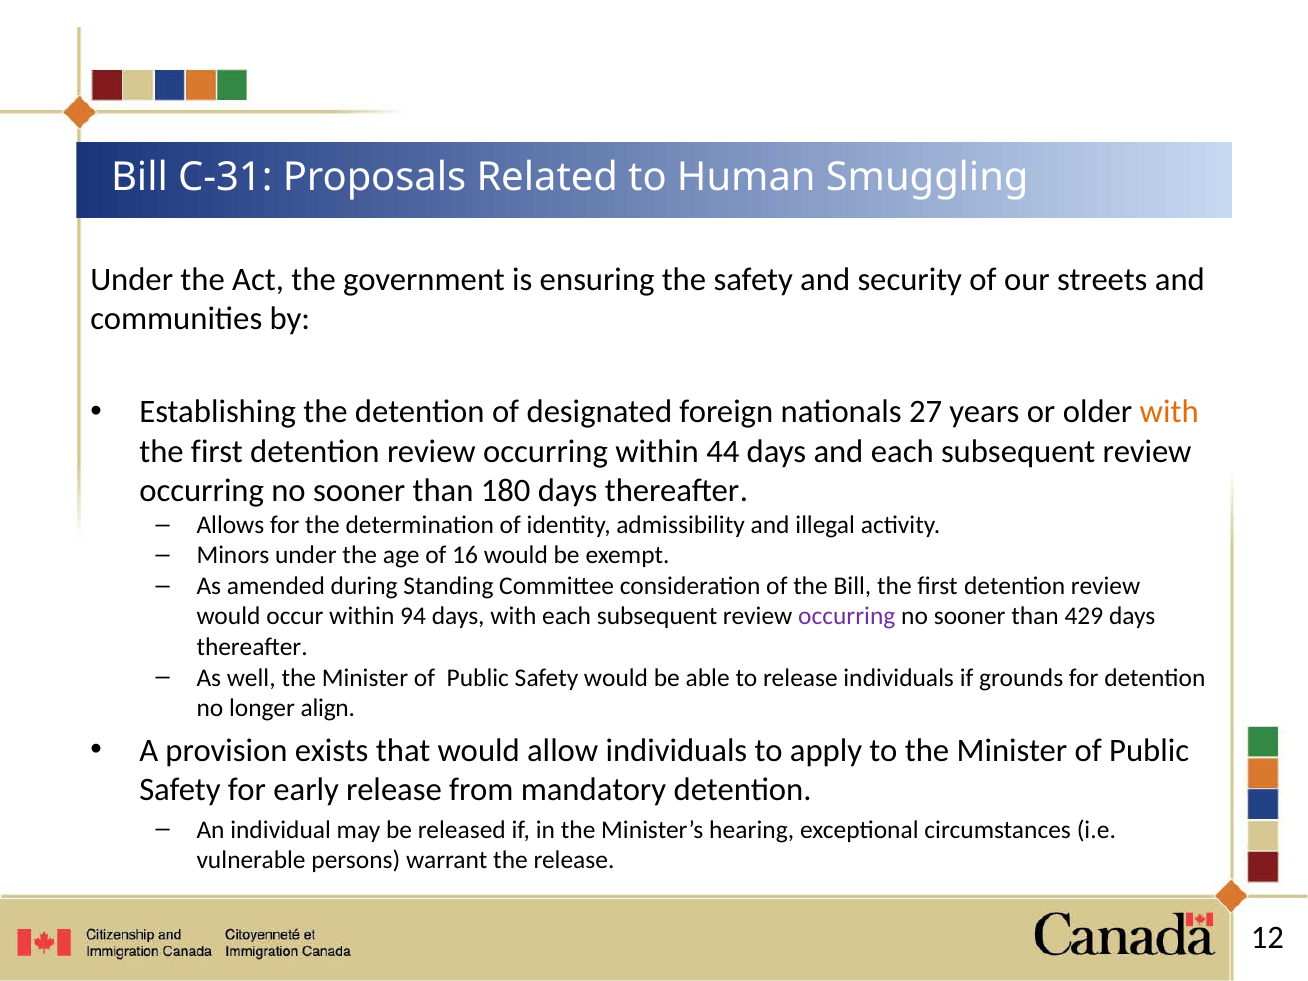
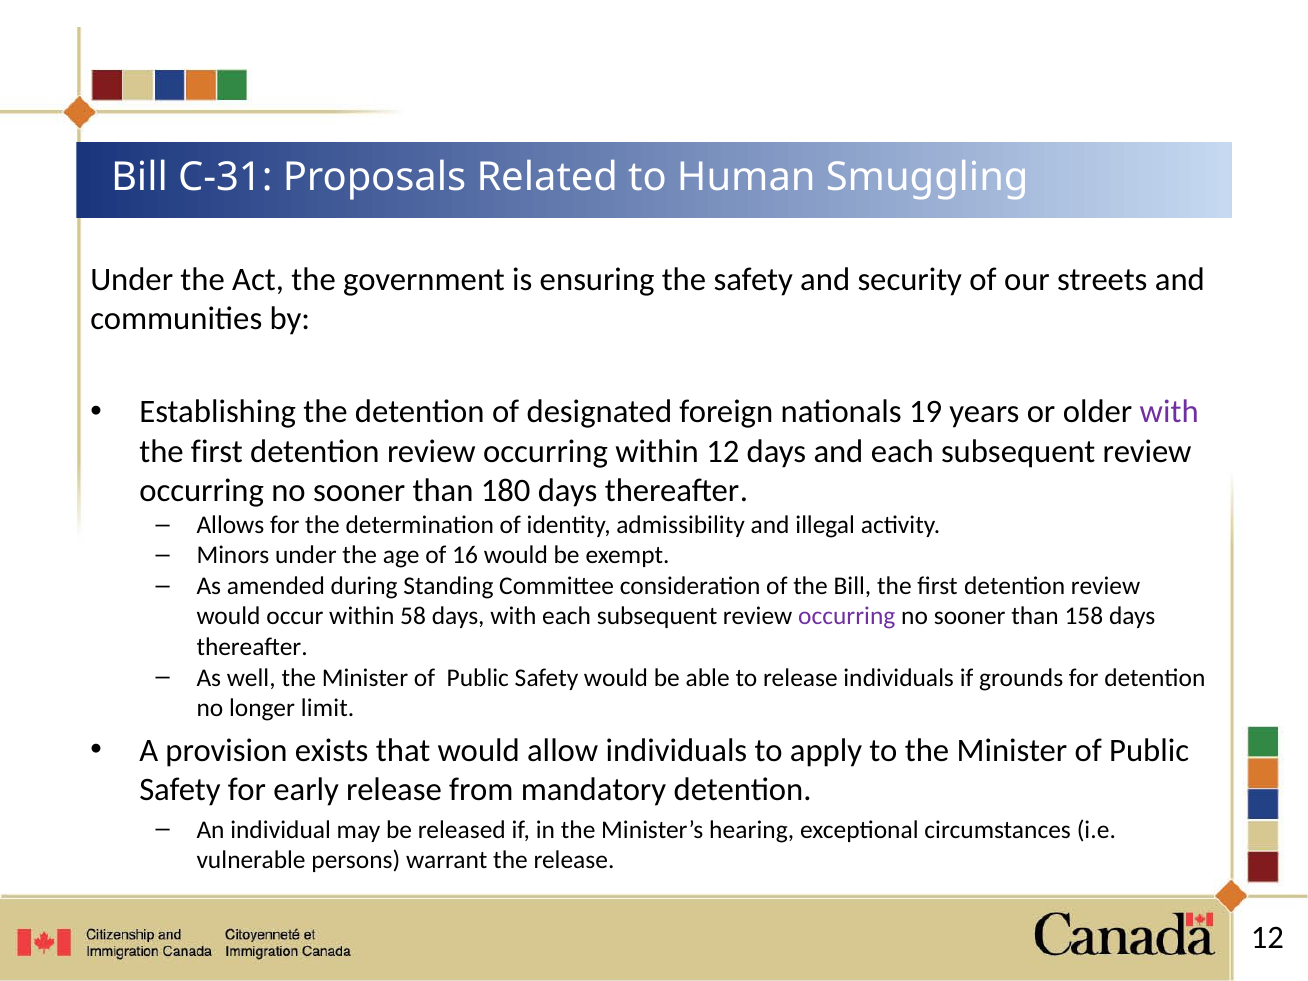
27: 27 -> 19
with at (1169, 412) colour: orange -> purple
within 44: 44 -> 12
94: 94 -> 58
429: 429 -> 158
align: align -> limit
